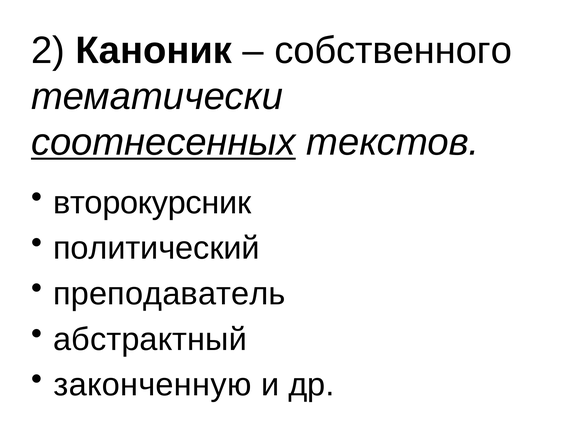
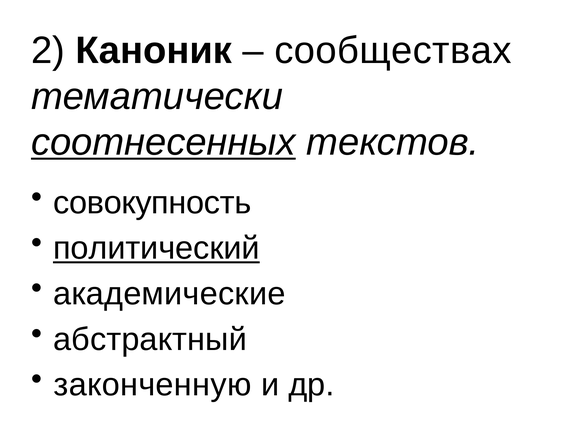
собственного: собственного -> сообществах
второкурсник: второкурсник -> совокупность
политический underline: none -> present
преподаватель: преподаватель -> академические
